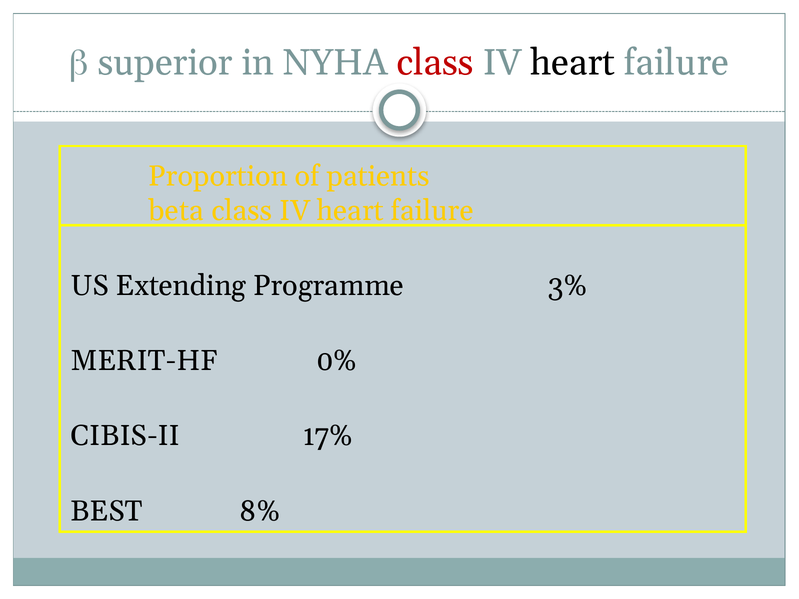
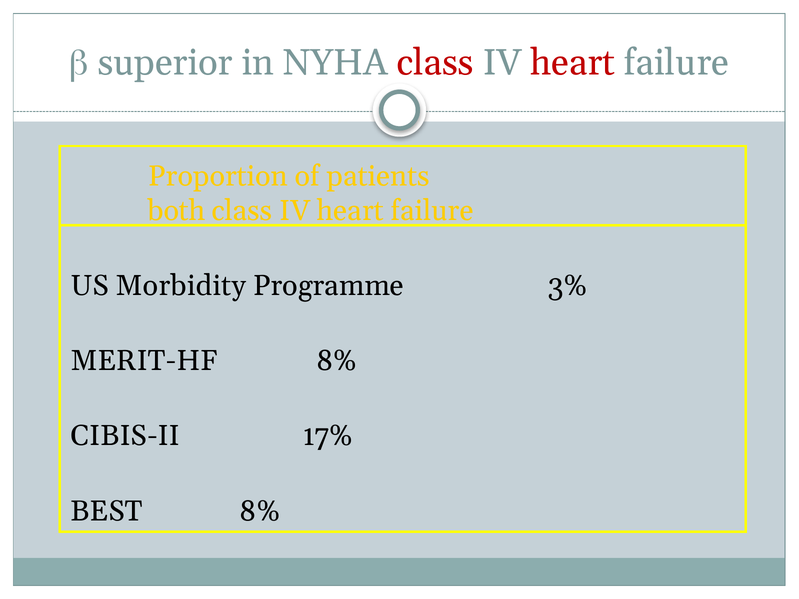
heart at (573, 63) colour: black -> red
beta: beta -> both
Extending: Extending -> Morbidity
MERIT-HF 0%: 0% -> 8%
